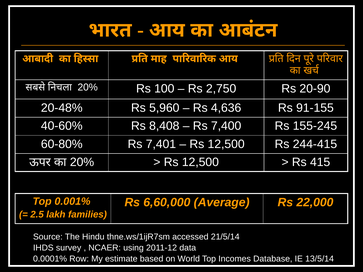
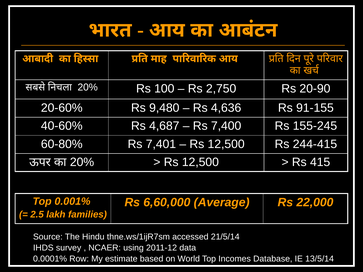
20-48%: 20-48% -> 20-60%
5,960: 5,960 -> 9,480
8,408: 8,408 -> 4,687
